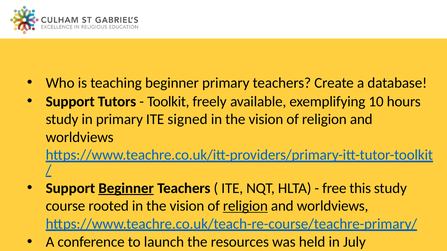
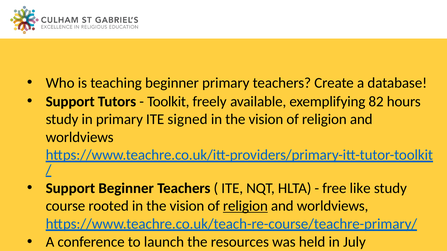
10: 10 -> 82
Beginner at (126, 188) underline: present -> none
this: this -> like
